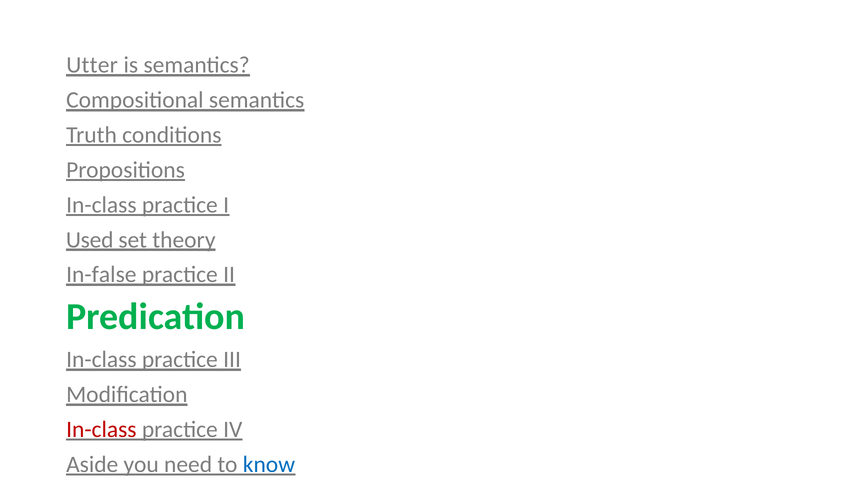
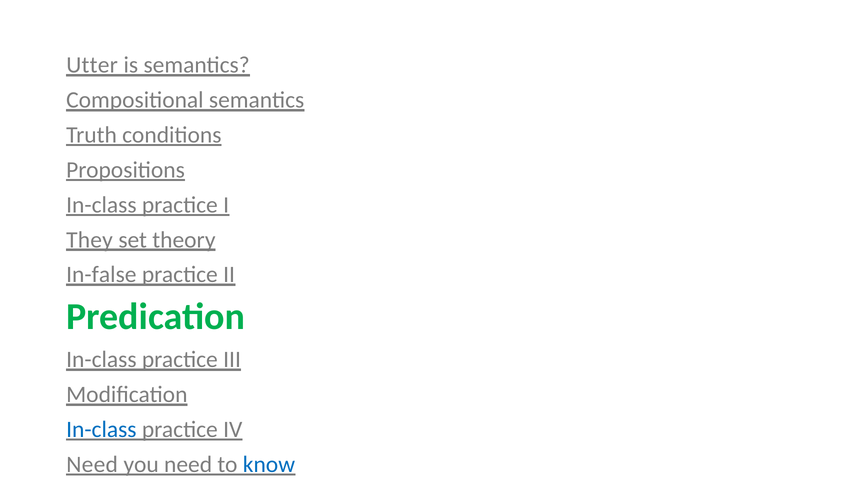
Used: Used -> They
In-class at (101, 430) colour: red -> blue
Aside at (92, 465): Aside -> Need
